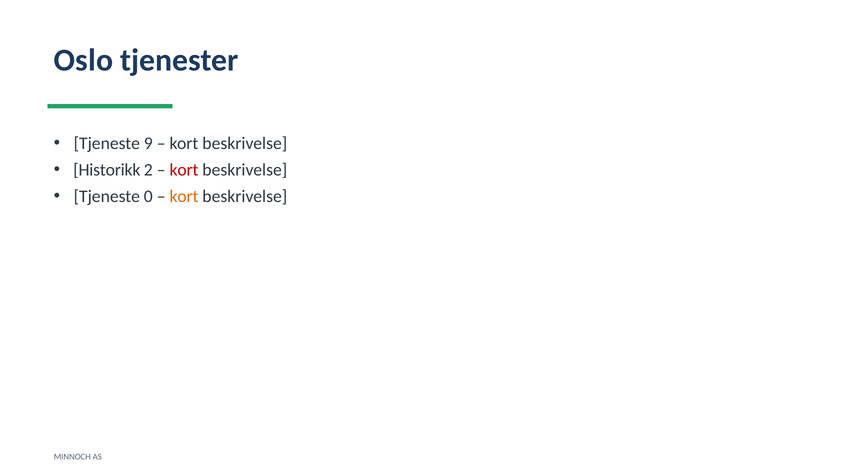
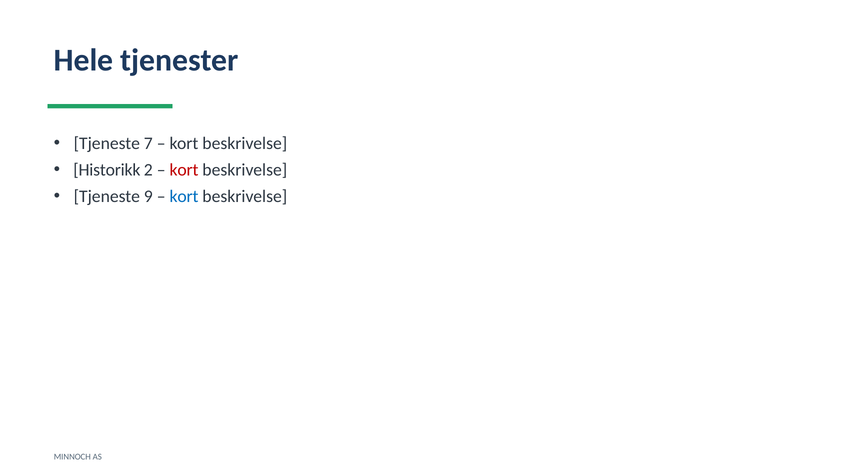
Oslo: Oslo -> Hele
9: 9 -> 7
0: 0 -> 9
kort at (184, 196) colour: orange -> blue
